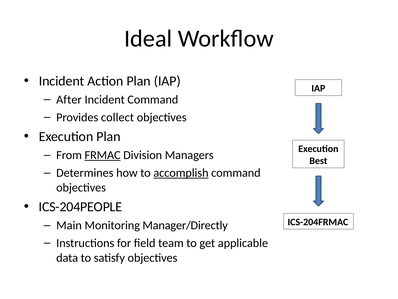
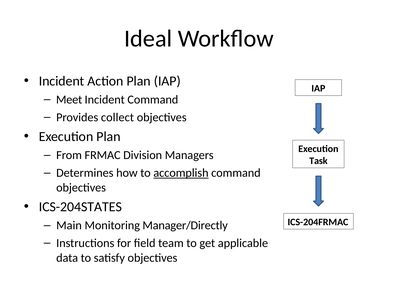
After: After -> Meet
FRMAC underline: present -> none
Best: Best -> Task
ICS-204PEOPLE: ICS-204PEOPLE -> ICS-204STATES
